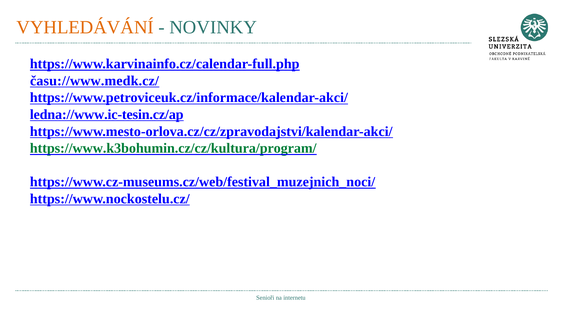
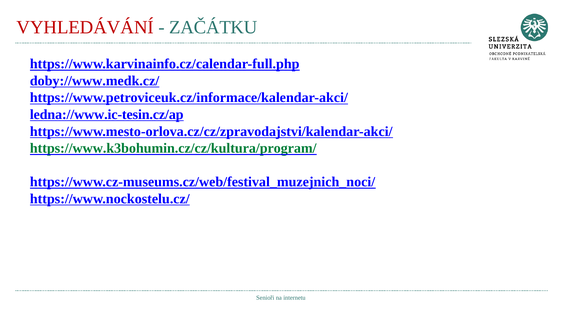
VYHLEDÁVÁNÍ colour: orange -> red
NOVINKY: NOVINKY -> ZAČÁTKU
času://www.medk.cz/: času://www.medk.cz/ -> doby://www.medk.cz/
